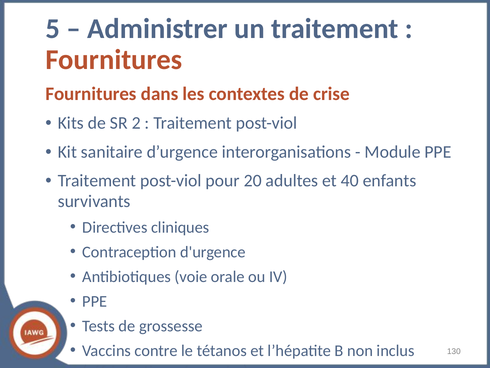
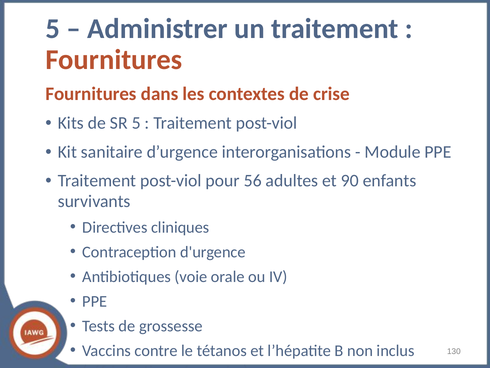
SR 2: 2 -> 5
20: 20 -> 56
40: 40 -> 90
